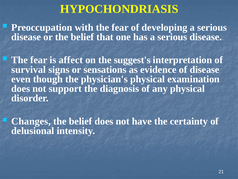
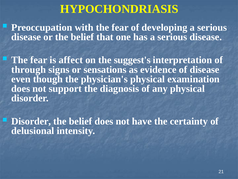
survival: survival -> through
Changes at (31, 121): Changes -> Disorder
